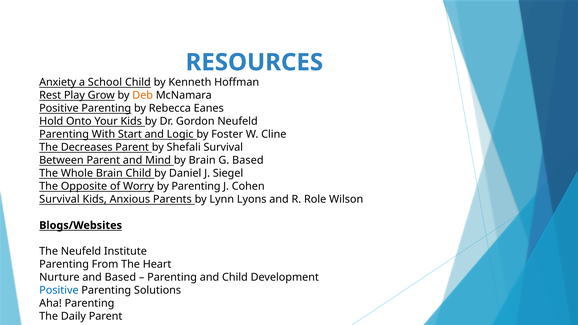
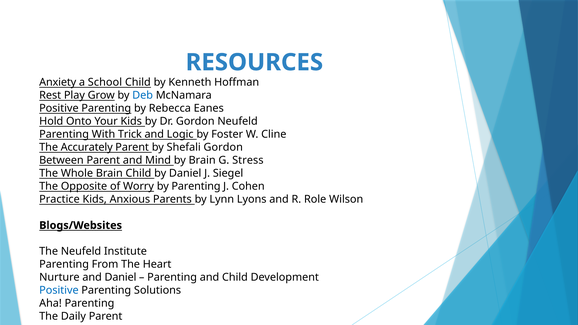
Deb colour: orange -> blue
Start: Start -> Trick
Decreases: Decreases -> Accurately
Shefali Survival: Survival -> Gordon
G Based: Based -> Stress
Survival at (59, 199): Survival -> Practice
and Based: Based -> Daniel
